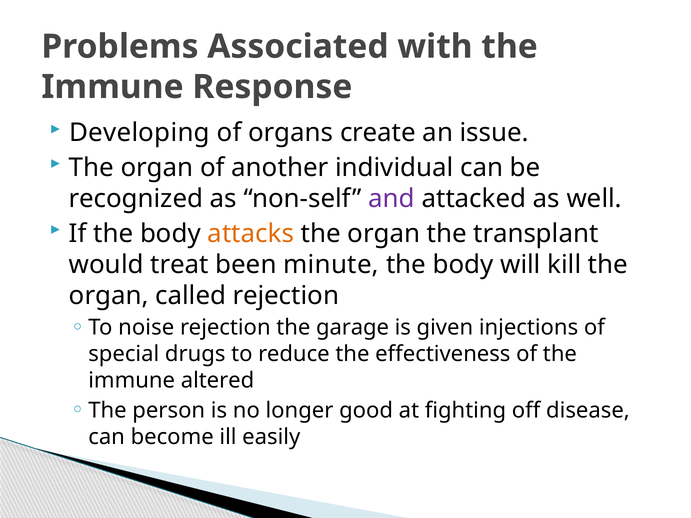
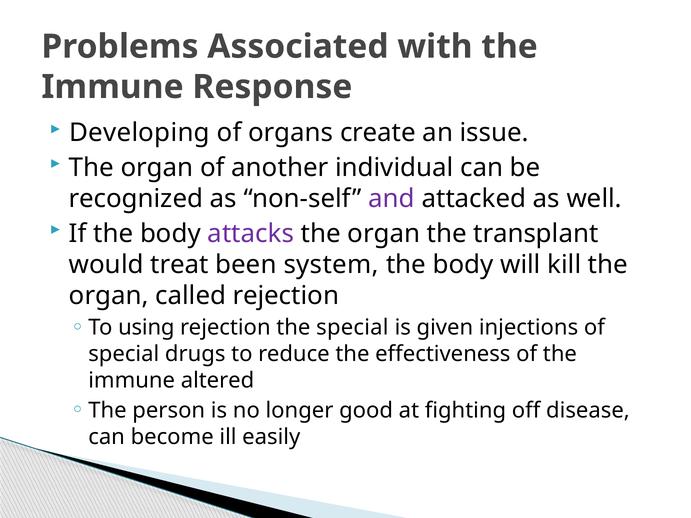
attacks colour: orange -> purple
minute: minute -> system
noise: noise -> using
the garage: garage -> special
